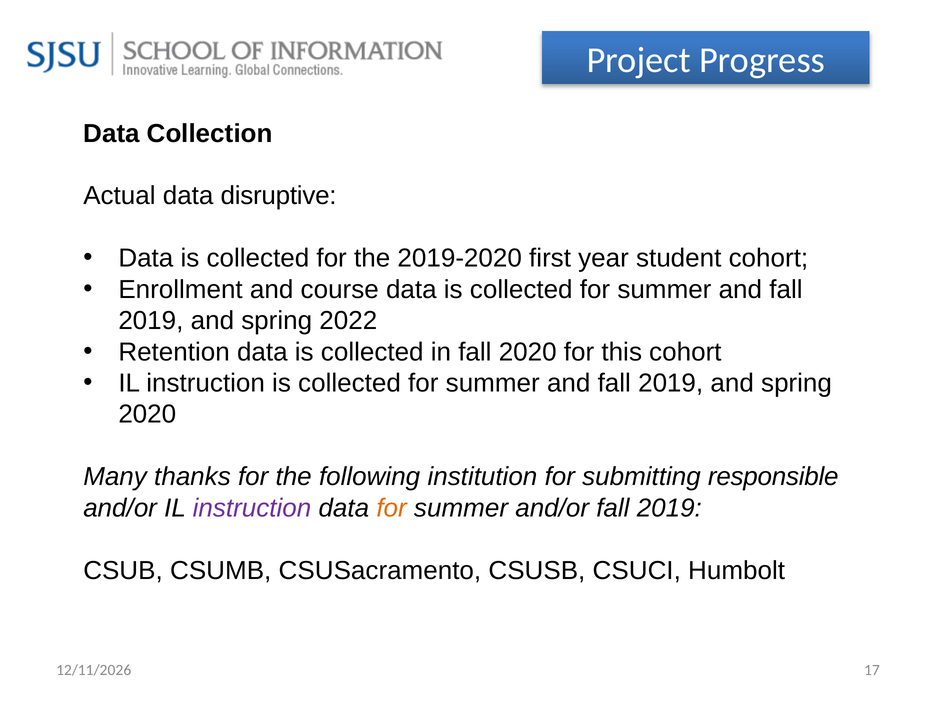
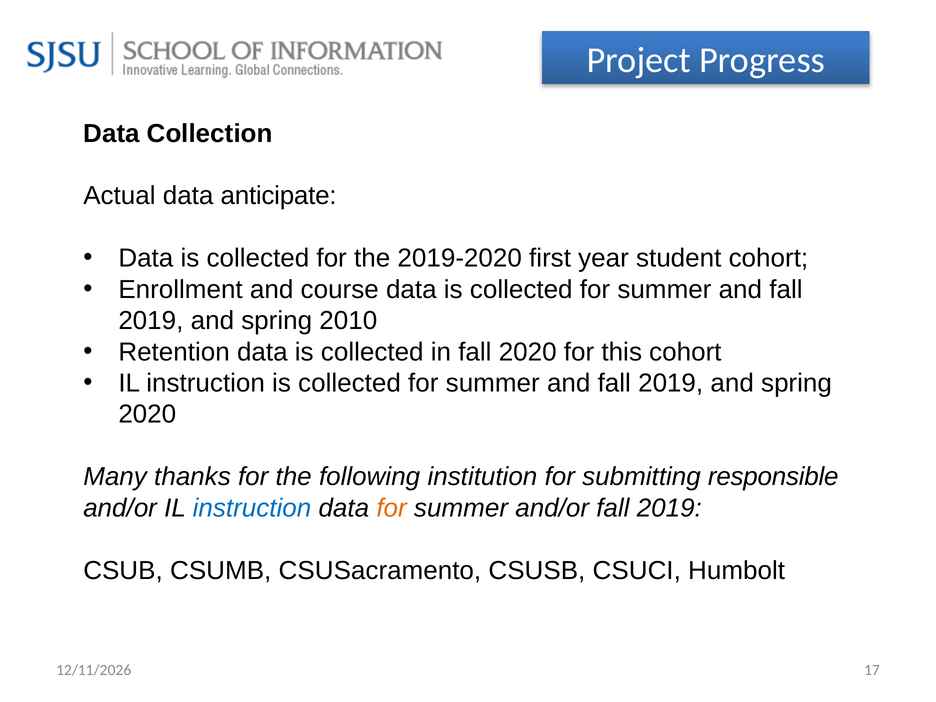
disruptive: disruptive -> anticipate
2022: 2022 -> 2010
instruction at (252, 508) colour: purple -> blue
